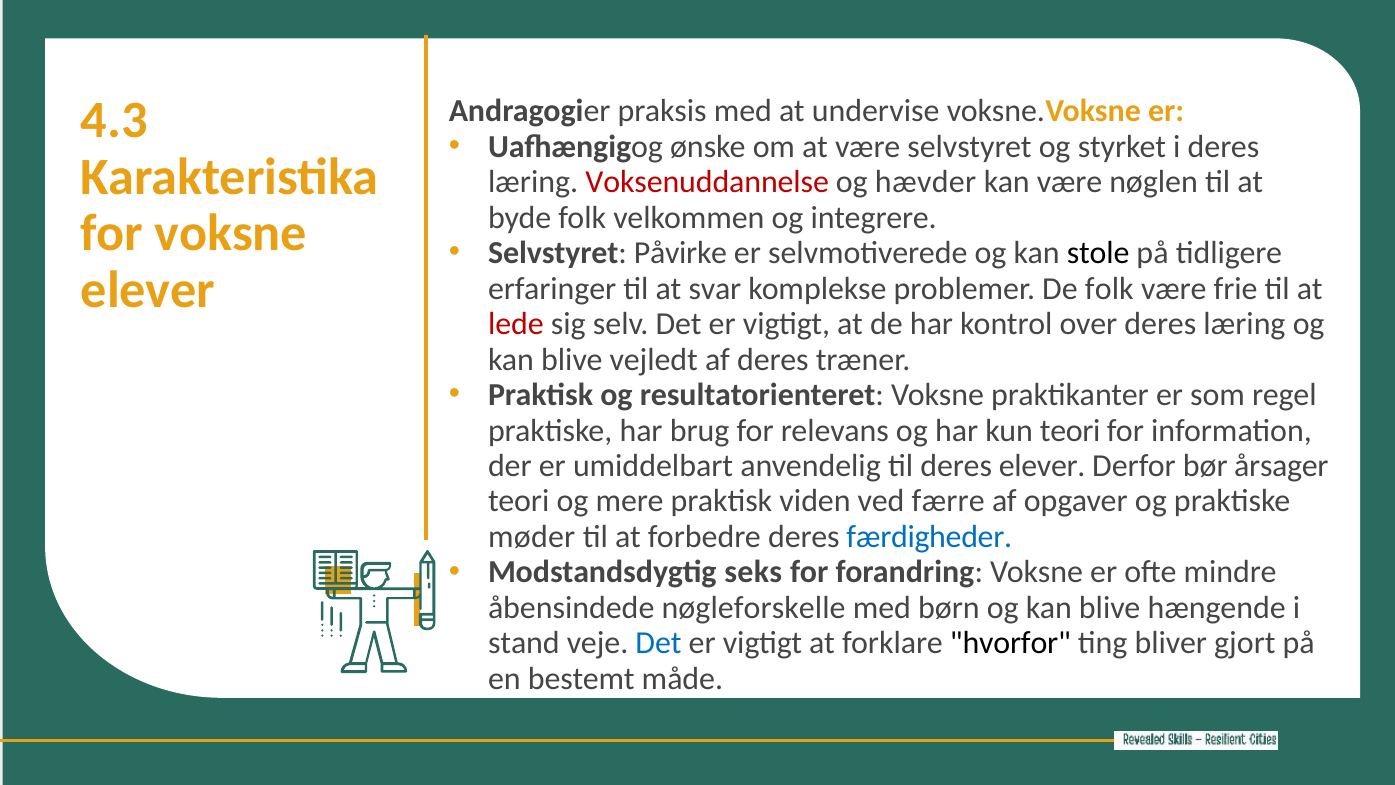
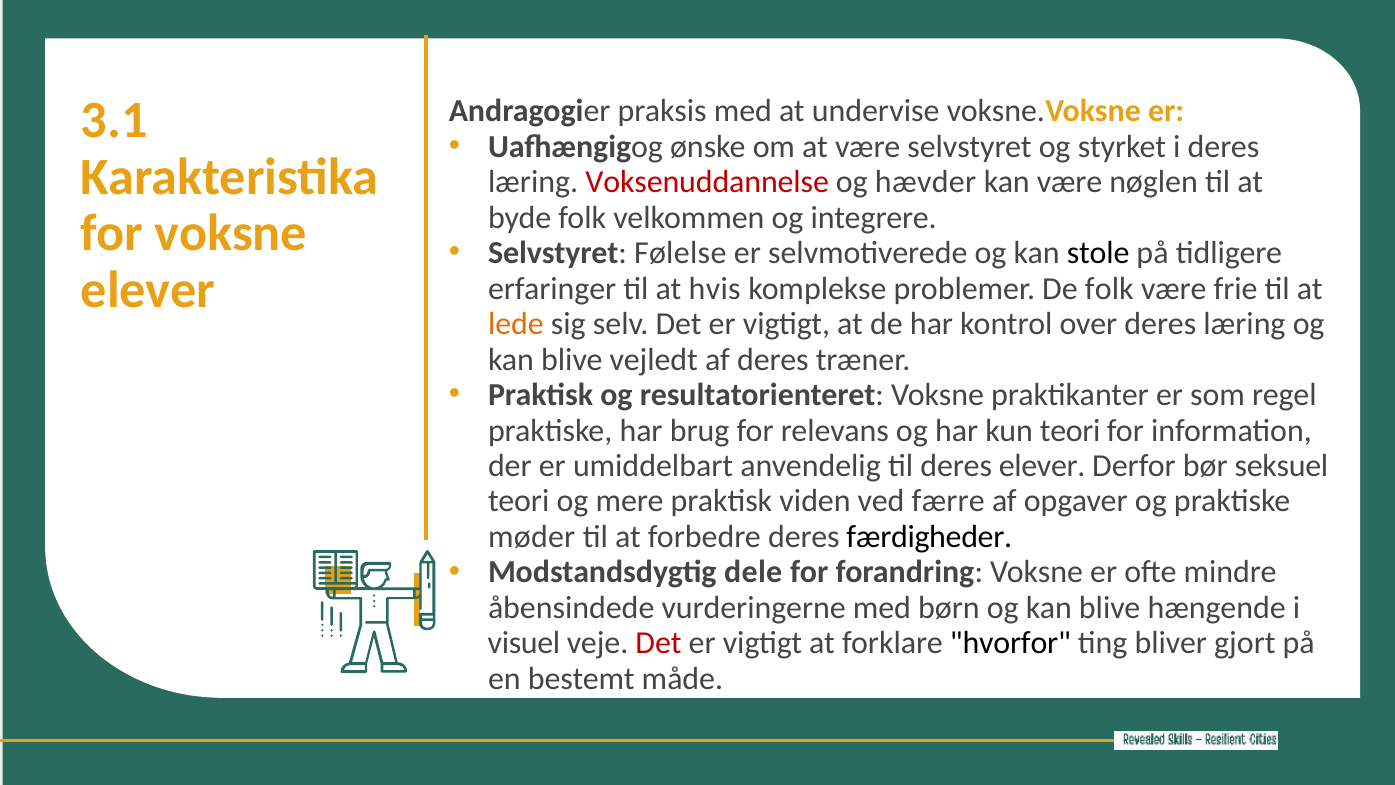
4.3: 4.3 -> 3.1
Påvirke: Påvirke -> Følelse
svar: svar -> hvis
lede colour: red -> orange
årsager: årsager -> seksuel
færdigheder colour: blue -> black
seks: seks -> dele
nøgleforskelle: nøgleforskelle -> vurderingerne
stand: stand -> visuel
Det at (658, 643) colour: blue -> red
